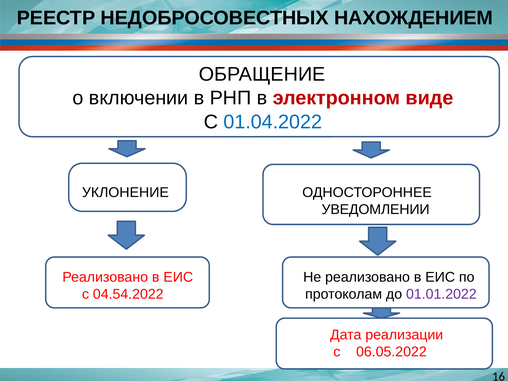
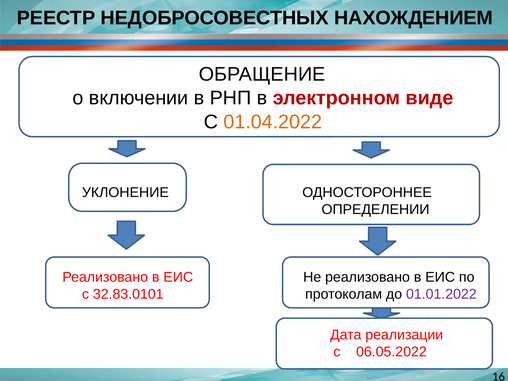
01.04.2022 colour: blue -> orange
УВЕДОМЛЕНИИ: УВЕДОМЛЕНИИ -> ОПРЕДЕЛЕНИИ
04.54.2022: 04.54.2022 -> 32.83.0101
